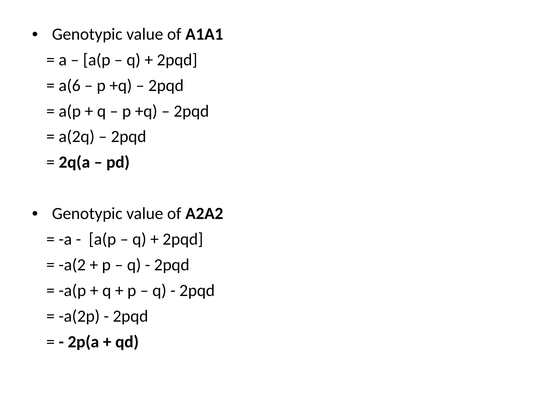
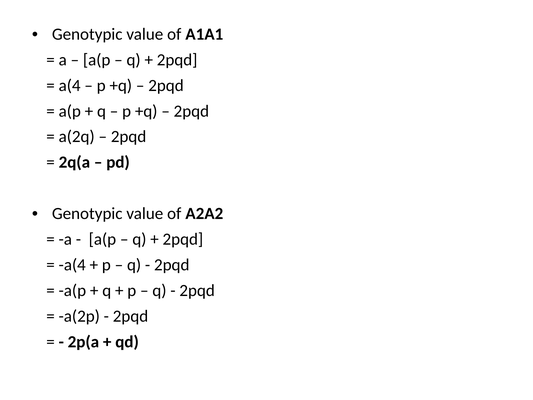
a(6 at (70, 85): a(6 -> a(4
a(2 at (72, 265): a(2 -> a(4
